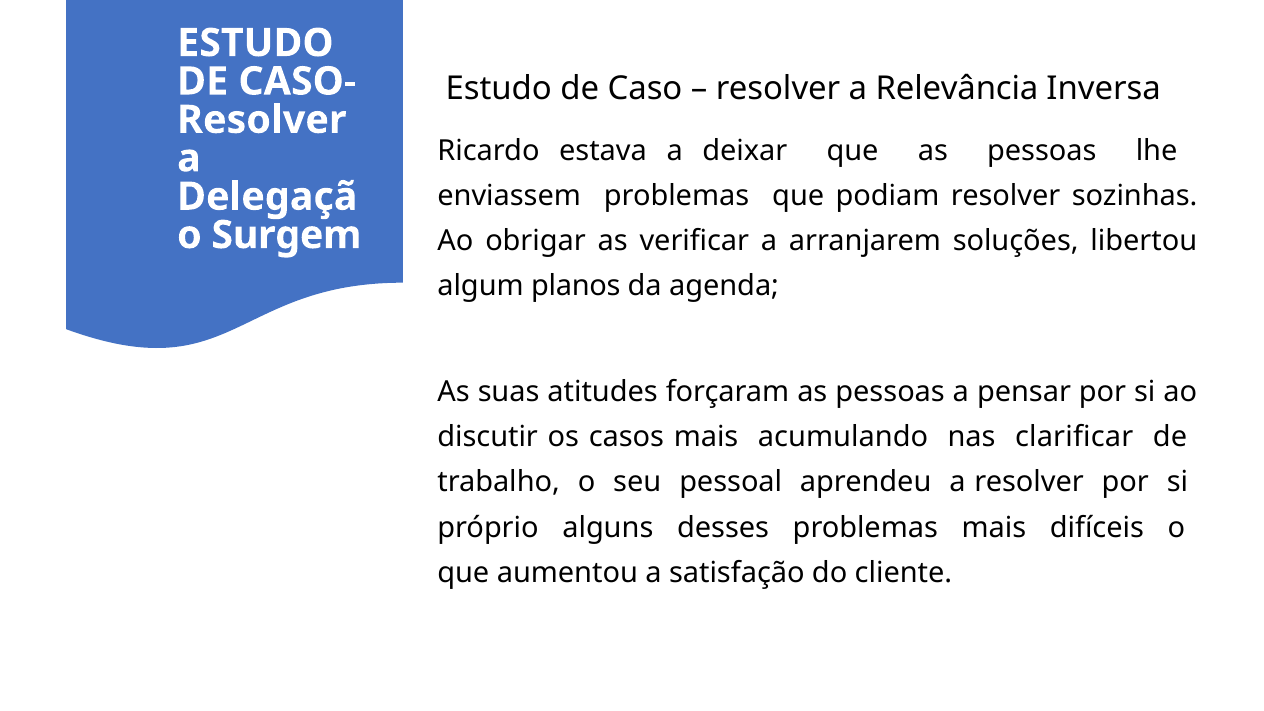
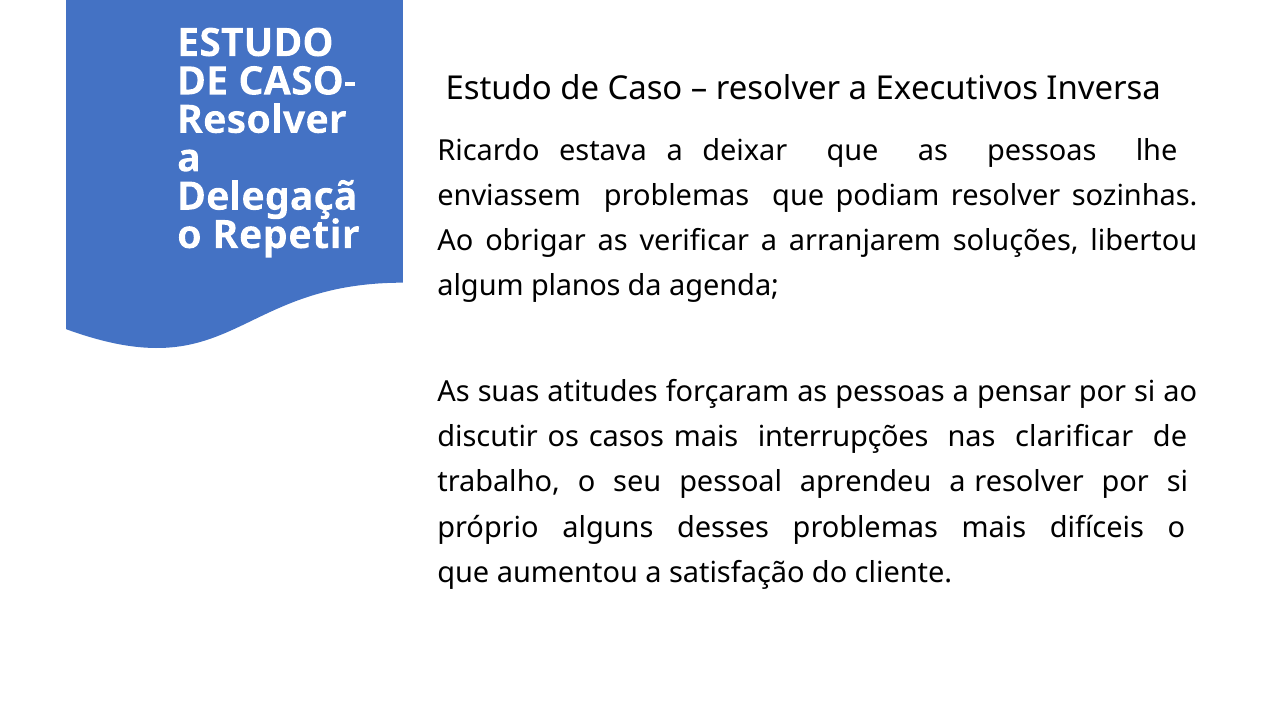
Relevância: Relevância -> Executivos
Surgem: Surgem -> Repetir
acumulando: acumulando -> interrupções
